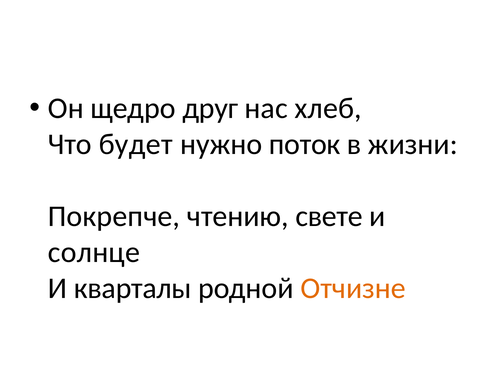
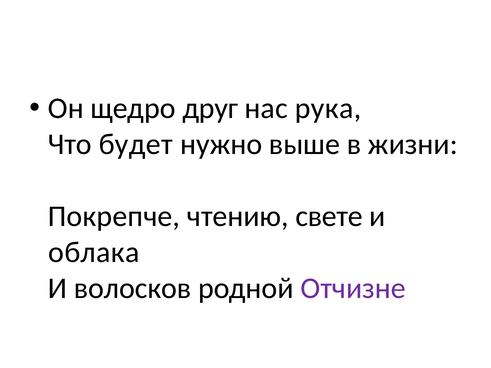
хлеб: хлеб -> рука
поток: поток -> выше
солнце: солнце -> облака
кварталы: кварталы -> волосков
Отчизне colour: orange -> purple
